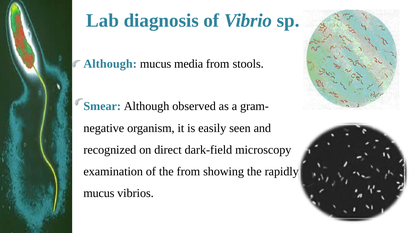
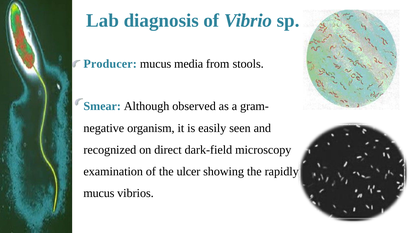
Although at (110, 64): Although -> Producer
the from: from -> ulcer
